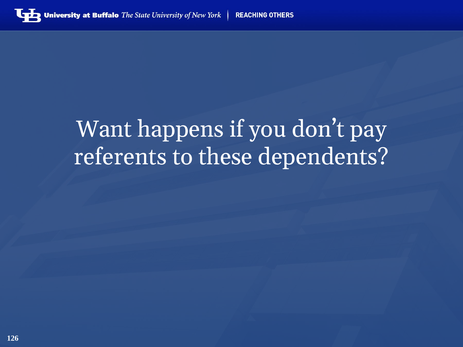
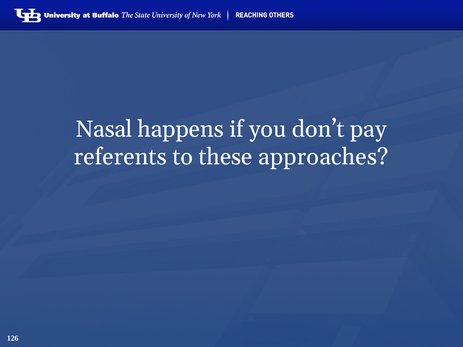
Want: Want -> Nasal
dependents: dependents -> approaches
